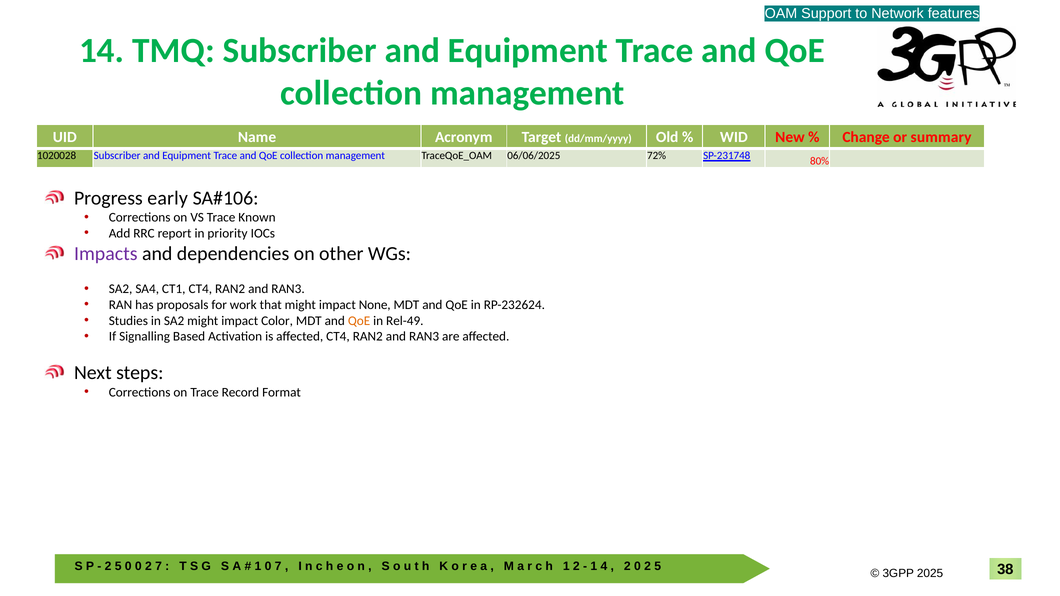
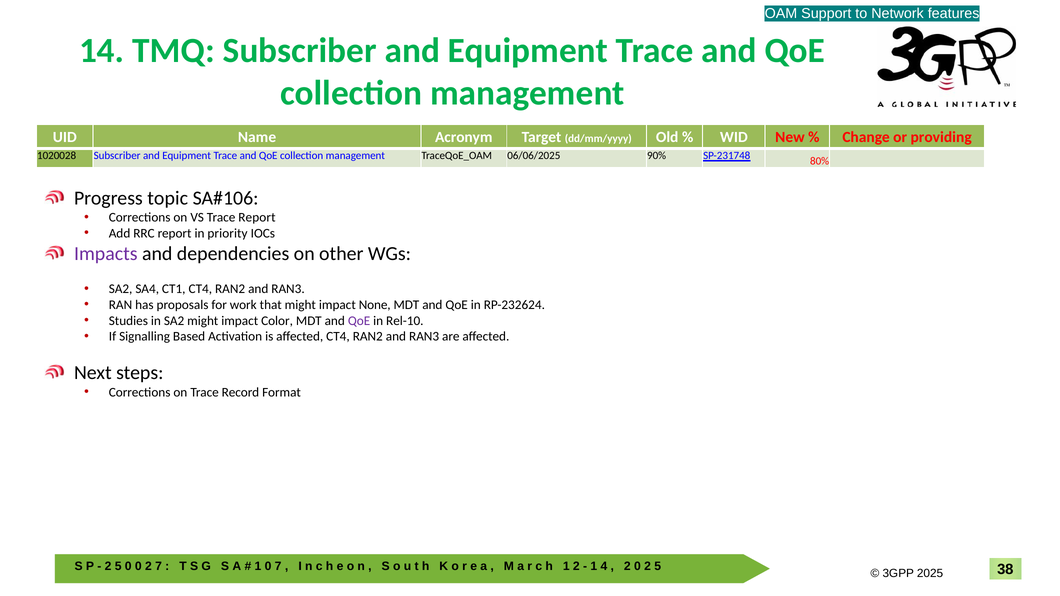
summary: summary -> providing
72%: 72% -> 90%
early: early -> topic
Trace Known: Known -> Report
QoE at (359, 321) colour: orange -> purple
Rel-49: Rel-49 -> Rel-10
